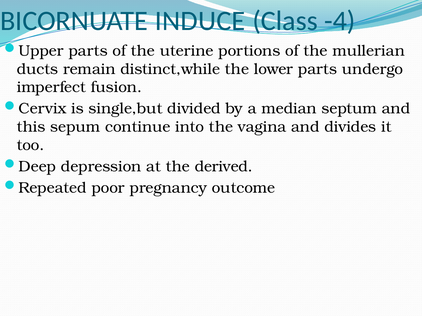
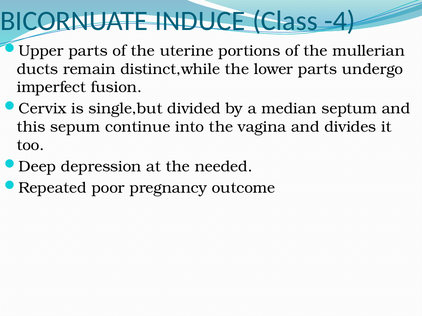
derived: derived -> needed
